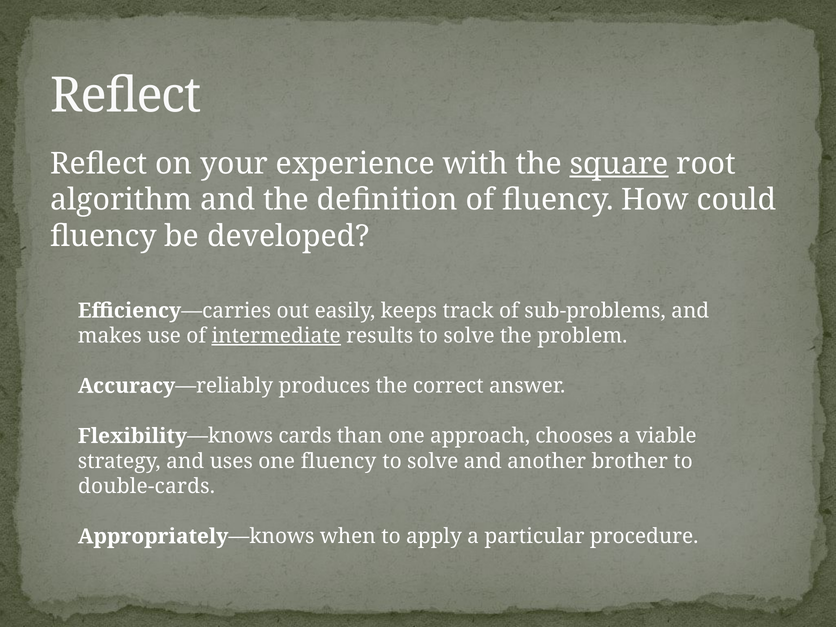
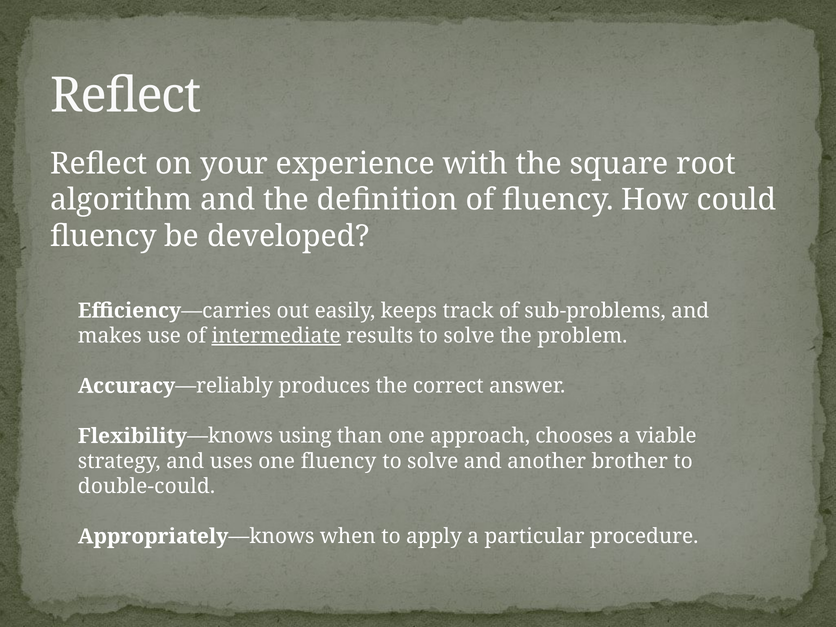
square underline: present -> none
cards: cards -> using
double-cards: double-cards -> double-could
